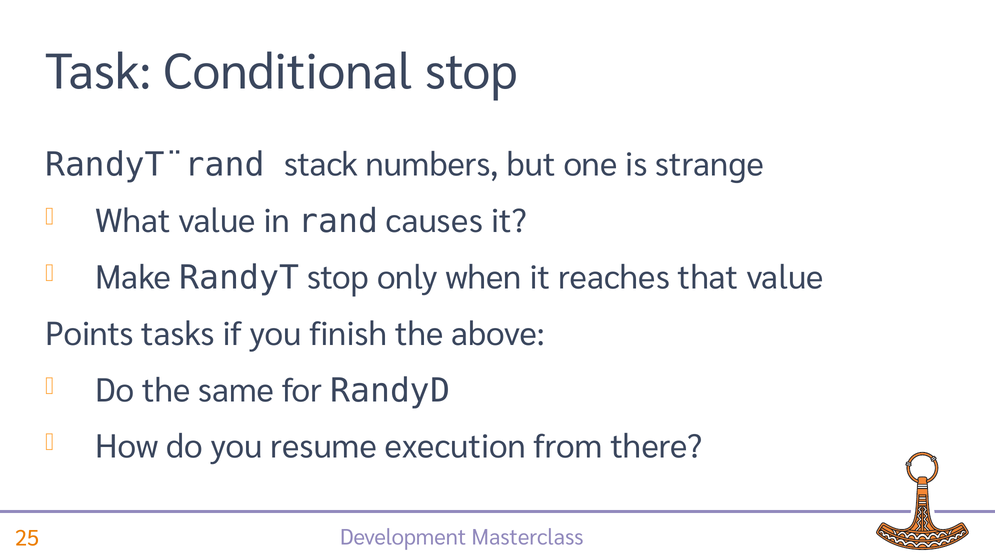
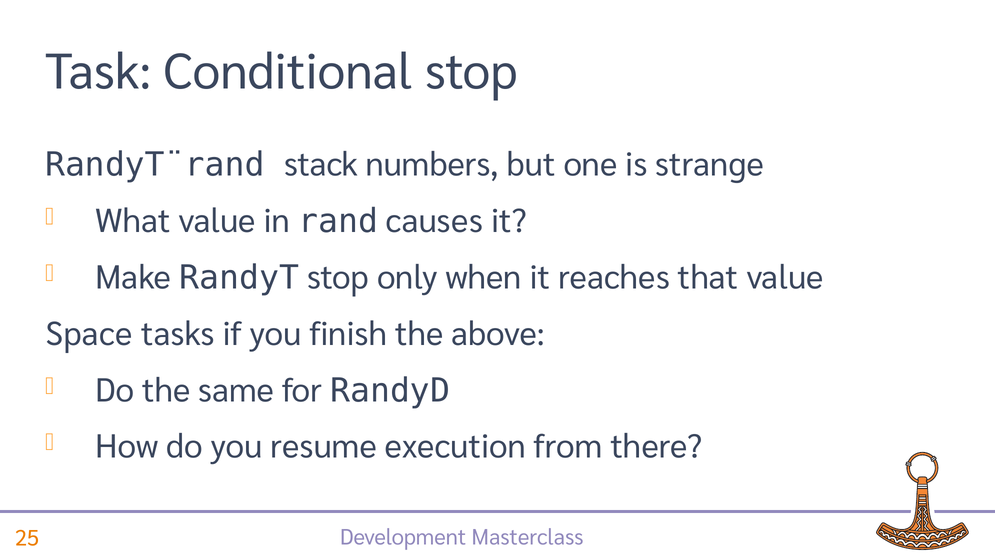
Points: Points -> Space
